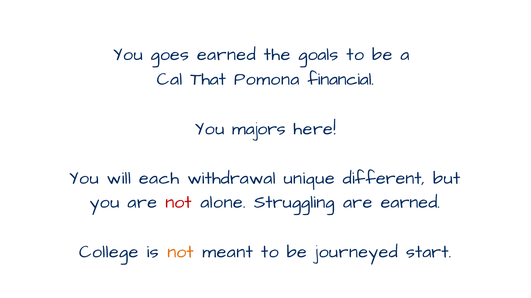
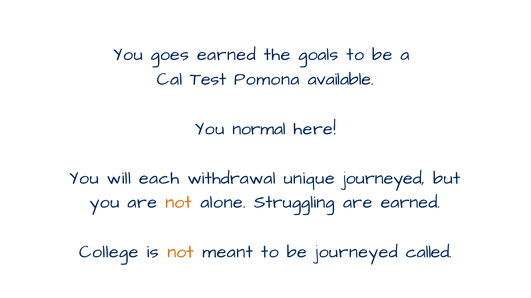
That: That -> Test
financial: financial -> available
majors: majors -> normal
unique different: different -> journeyed
not at (179, 203) colour: red -> orange
start: start -> called
